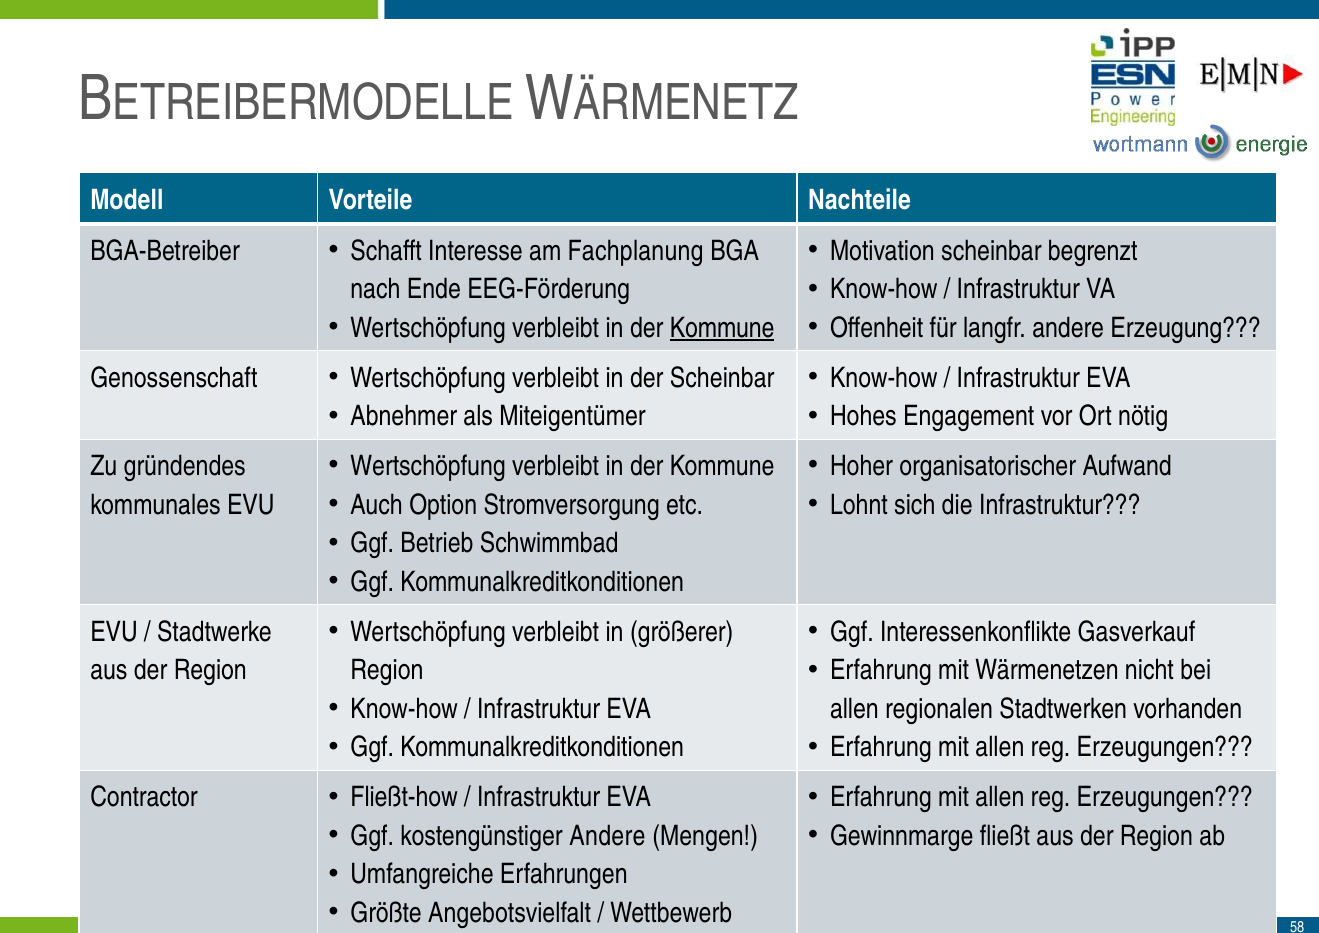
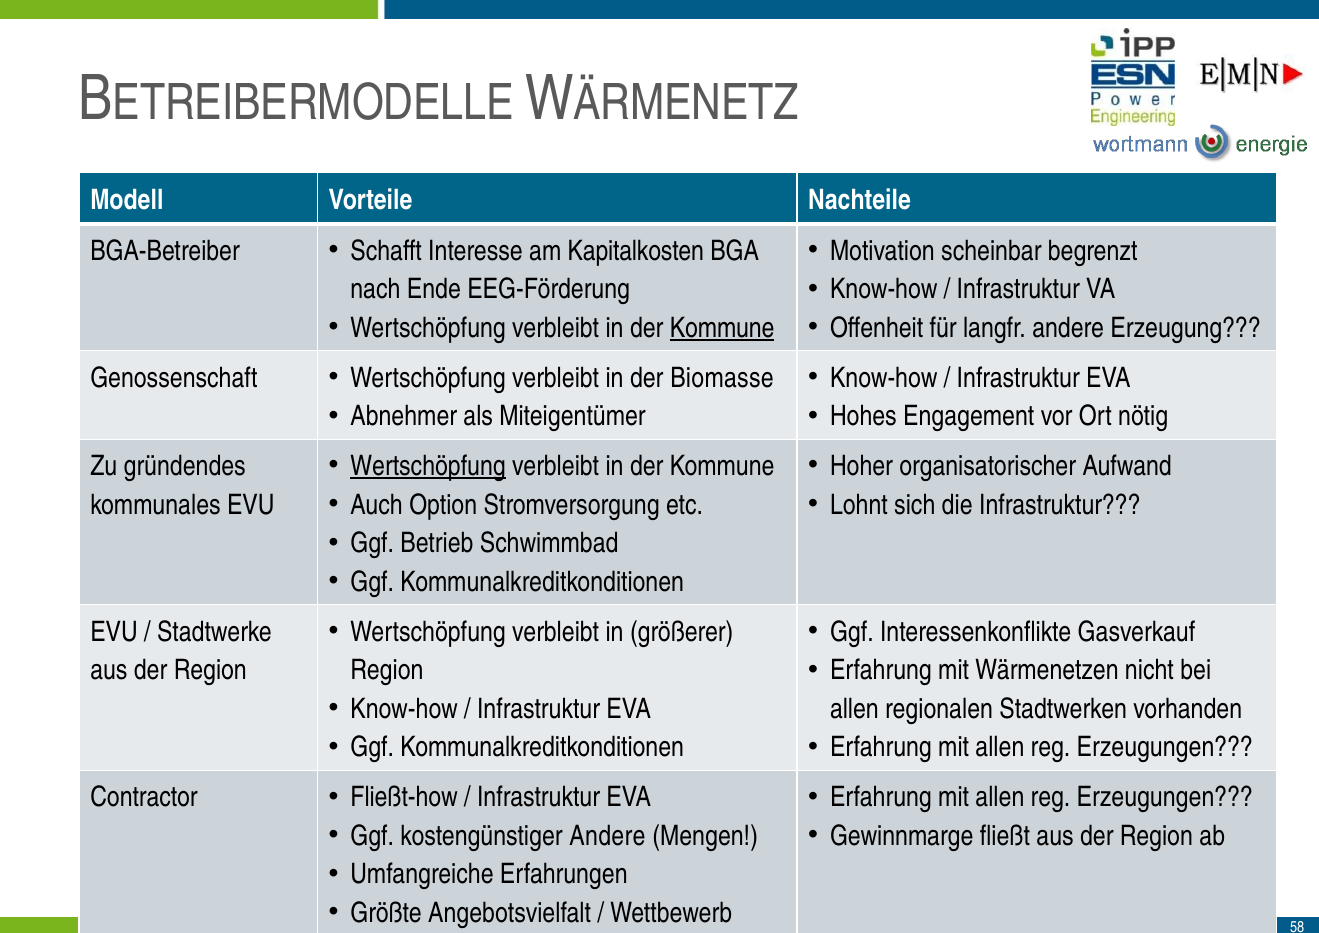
Fachplanung: Fachplanung -> Kapitalkosten
der Scheinbar: Scheinbar -> Biomasse
Wertschöpfung at (428, 466) underline: none -> present
